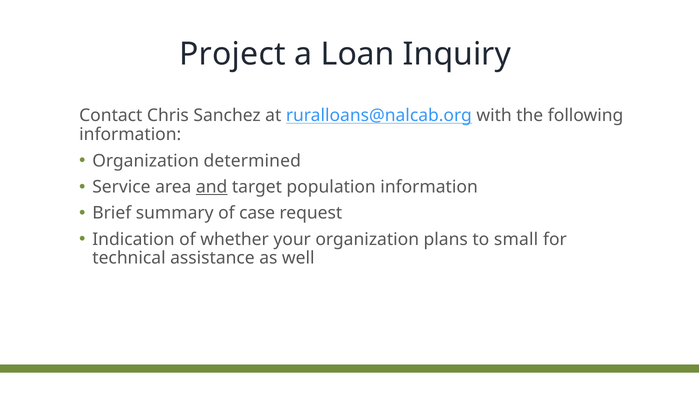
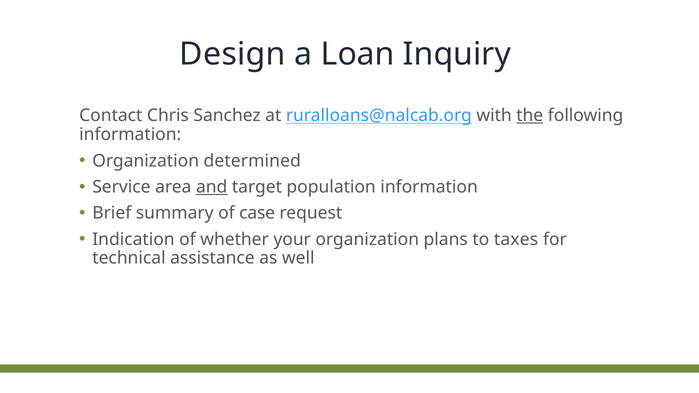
Project: Project -> Design
the underline: none -> present
small: small -> taxes
